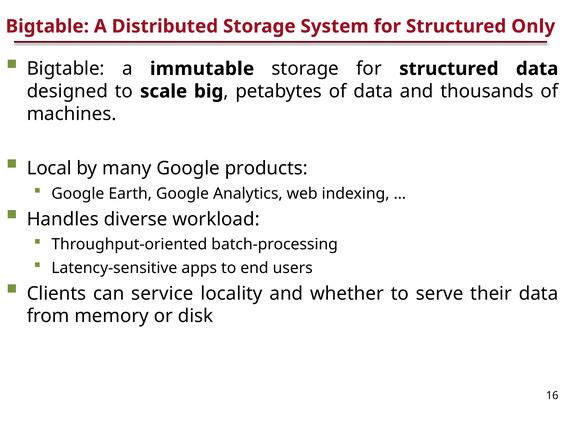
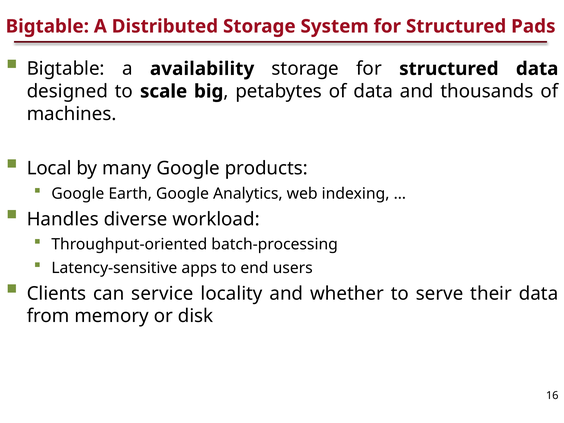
Only: Only -> Pads
immutable: immutable -> availability
